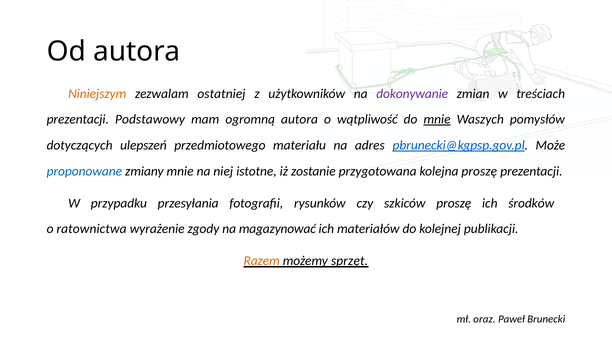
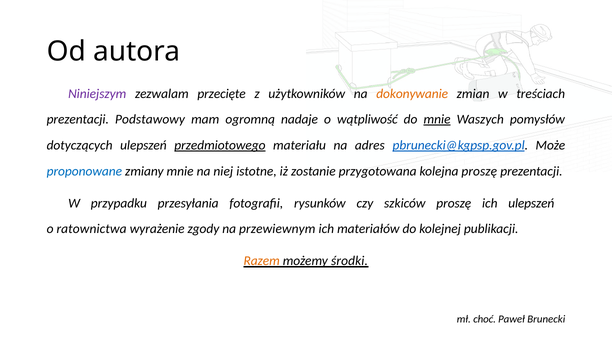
Niniejszym colour: orange -> purple
ostatniej: ostatniej -> przecięte
dokonywanie colour: purple -> orange
ogromną autora: autora -> nadaje
przedmiotowego underline: none -> present
ich środków: środków -> ulepszeń
magazynować: magazynować -> przewiewnym
sprzęt: sprzęt -> środki
oraz: oraz -> choć
